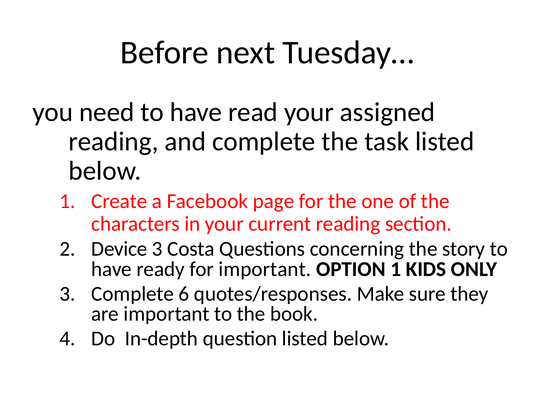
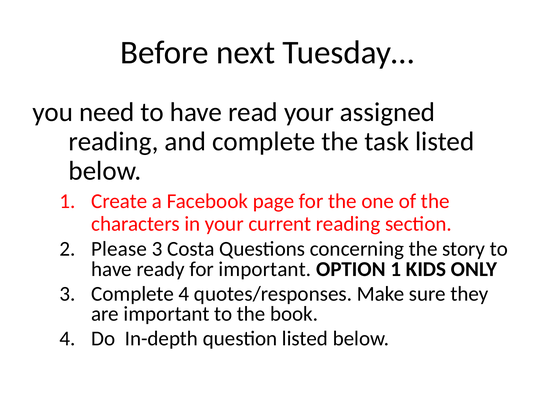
Device: Device -> Please
Complete 6: 6 -> 4
